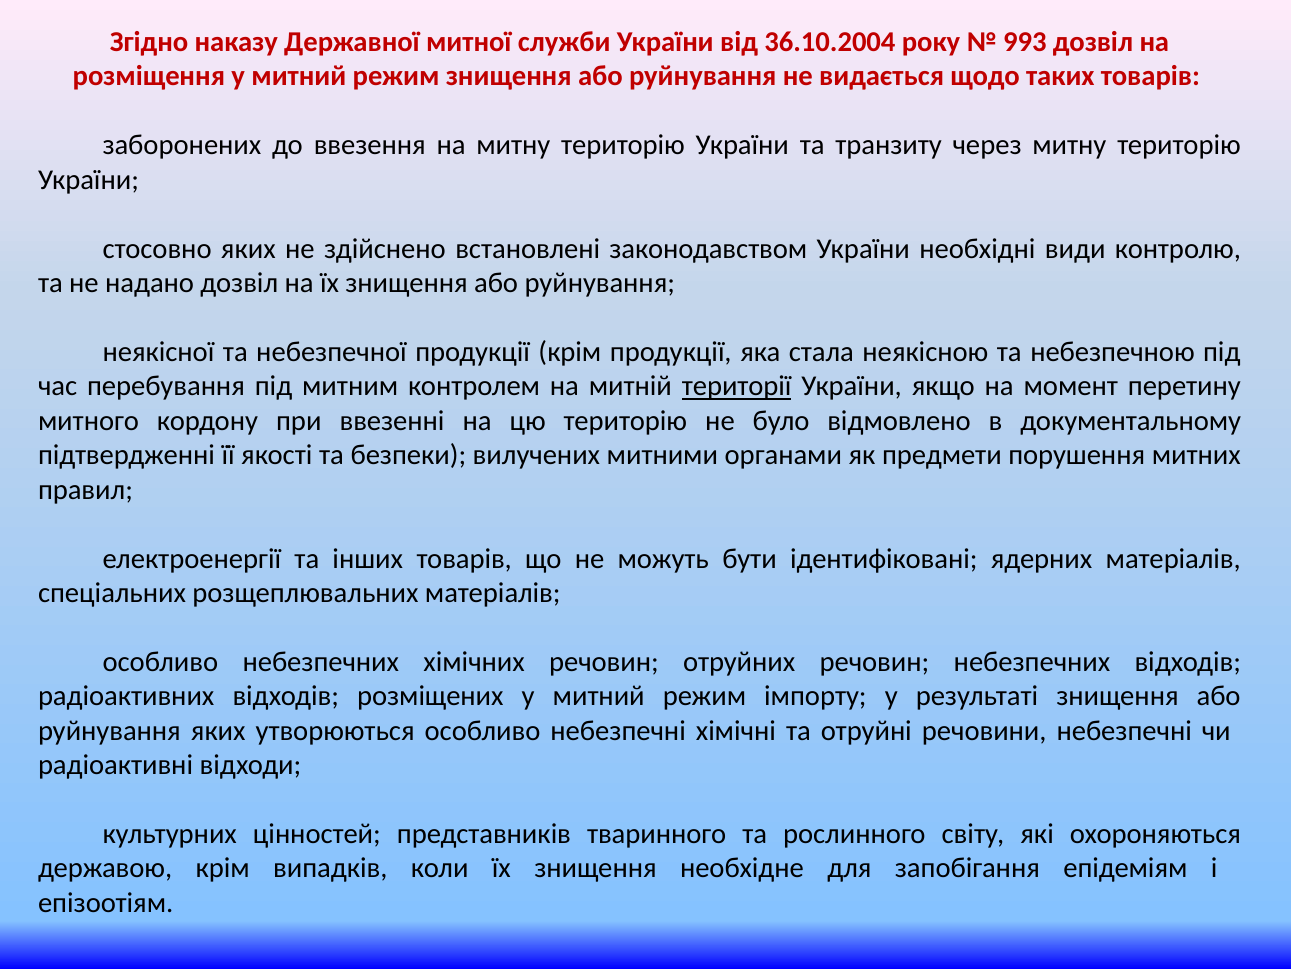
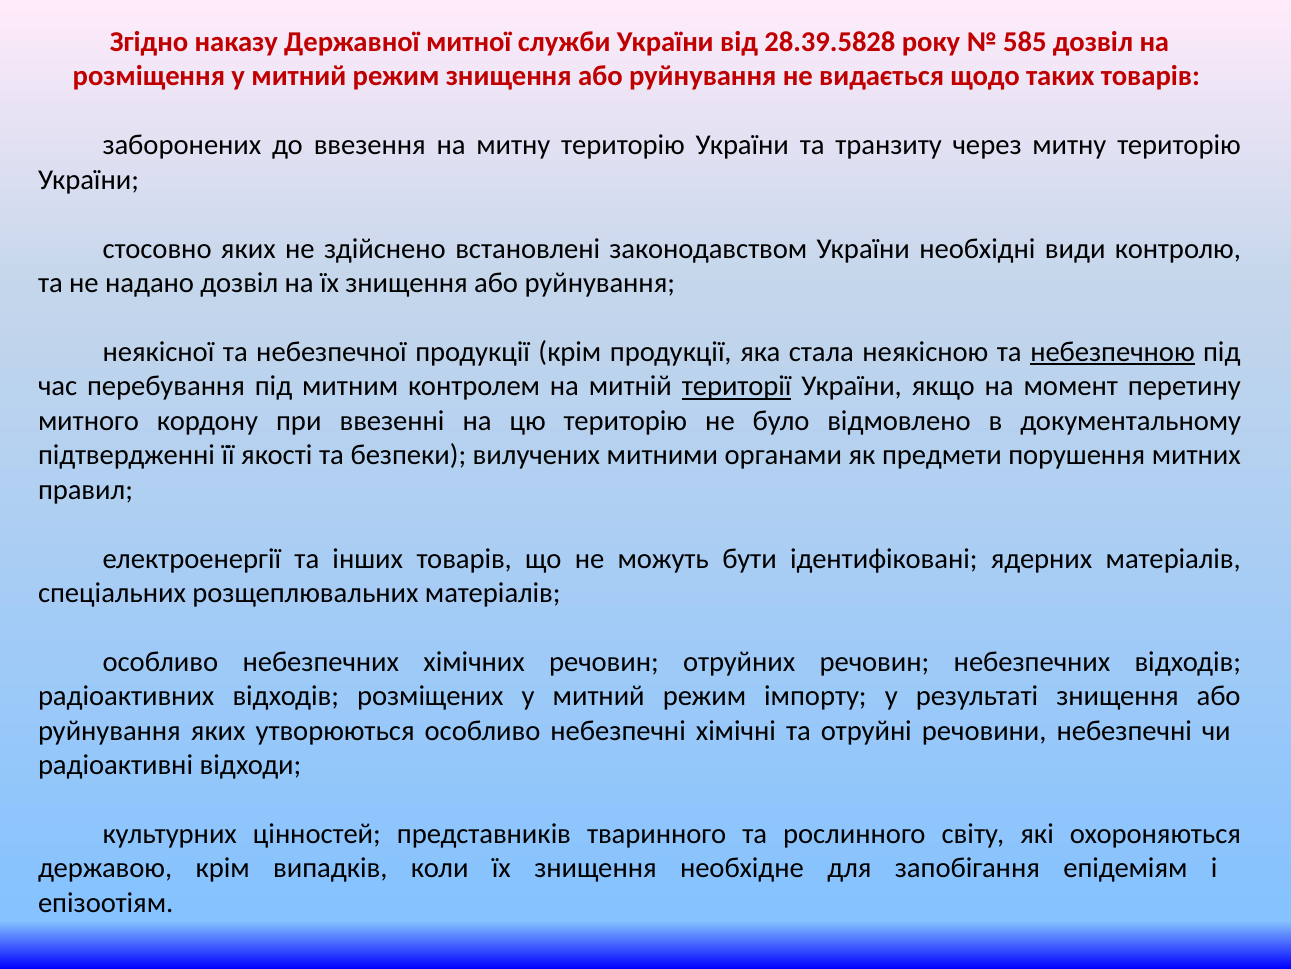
36.10.2004: 36.10.2004 -> 28.39.5828
993: 993 -> 585
небезпечною underline: none -> present
